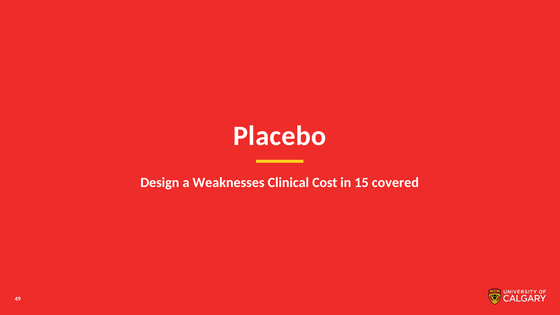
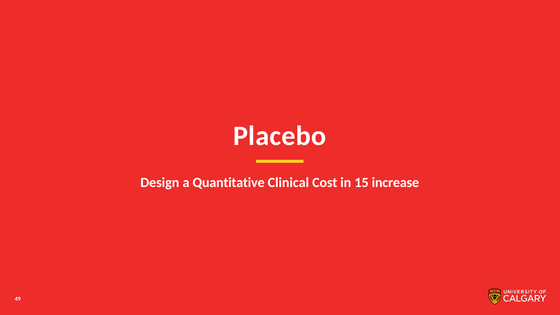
Weaknesses: Weaknesses -> Quantitative
covered: covered -> increase
